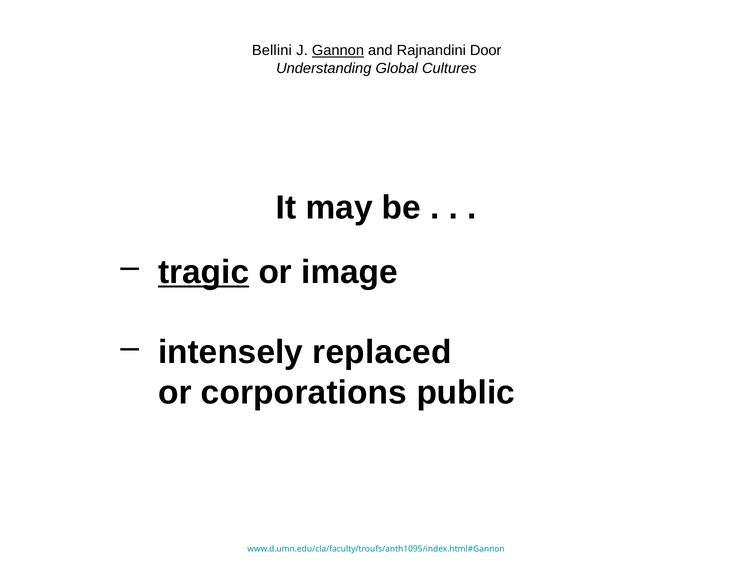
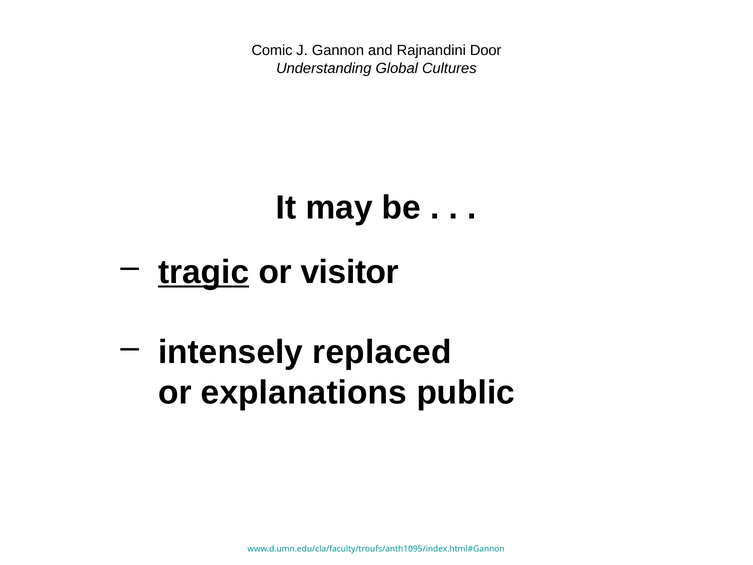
Bellini: Bellini -> Comic
Gannon underline: present -> none
image: image -> visitor
corporations: corporations -> explanations
